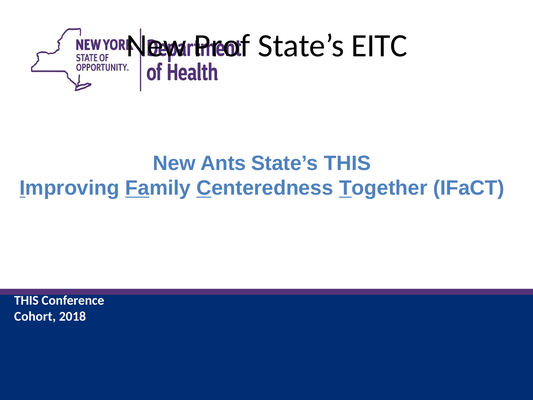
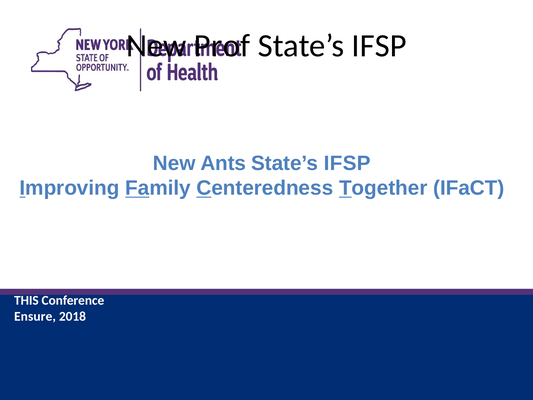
EITC at (379, 46): EITC -> IFSP
THIS at (347, 163): THIS -> IFSP
Cohort: Cohort -> Ensure
